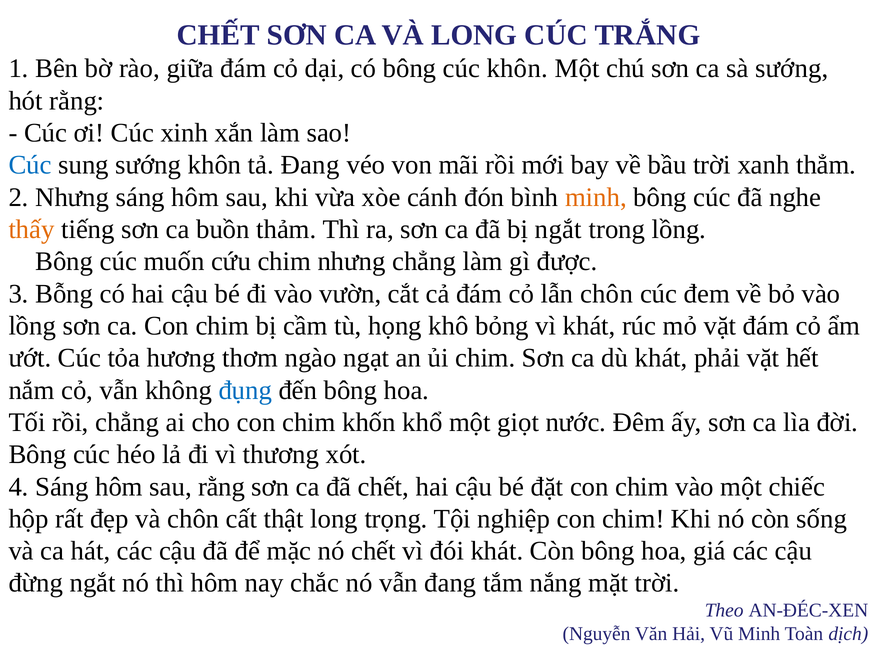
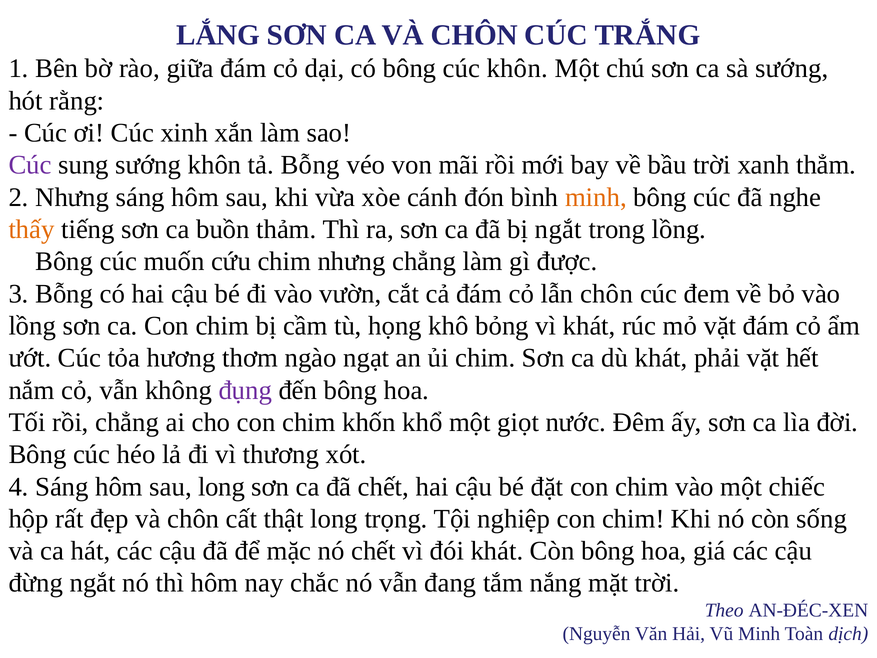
CHẾT at (218, 35): CHẾT -> LẮNG
CA VÀ LONG: LONG -> CHÔN
Cúc at (30, 165) colour: blue -> purple
tả Đang: Đang -> Bỗng
đụng colour: blue -> purple
sau rằng: rằng -> long
